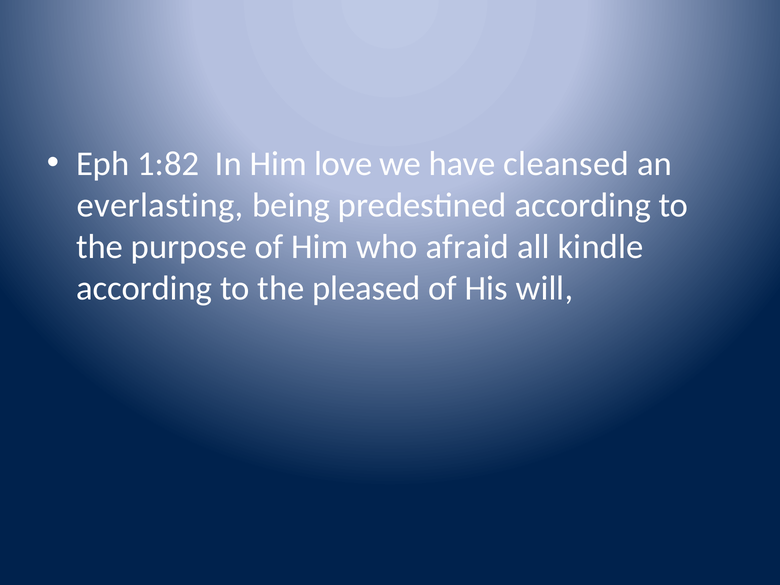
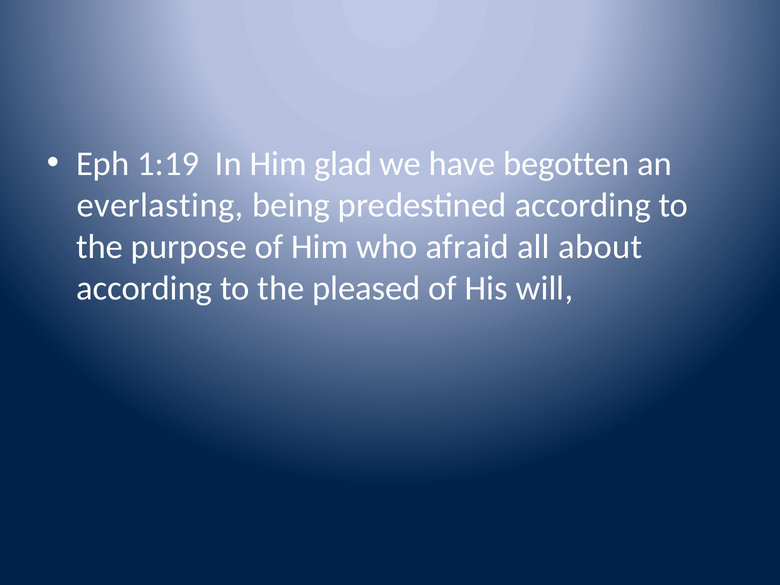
1:82: 1:82 -> 1:19
love: love -> glad
cleansed: cleansed -> begotten
kindle: kindle -> about
